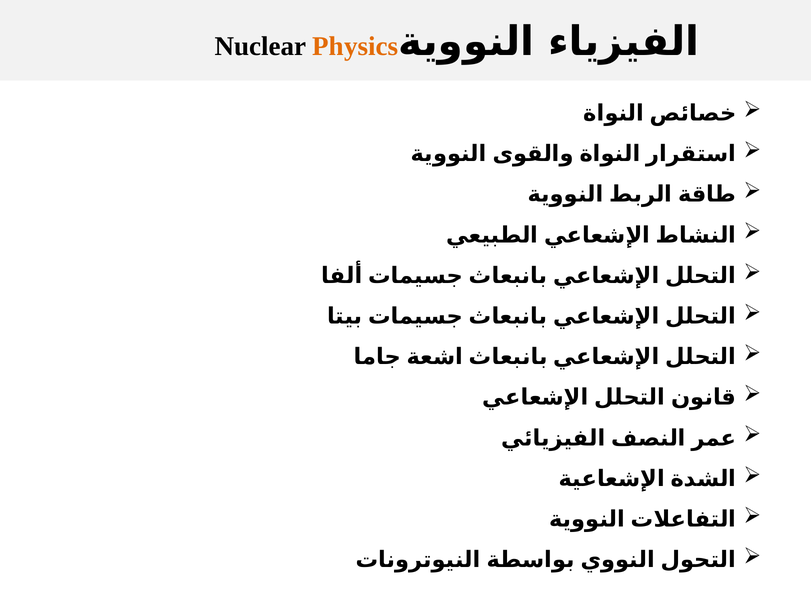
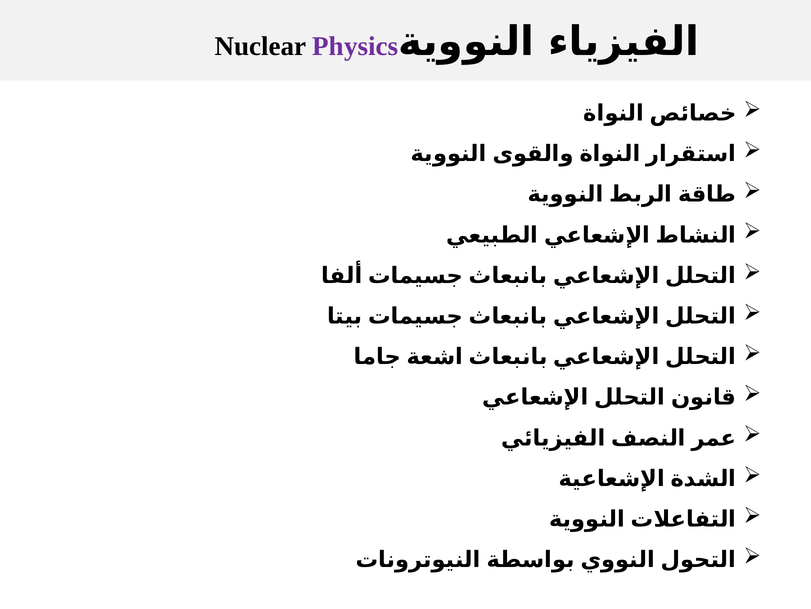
Physics colour: orange -> purple
